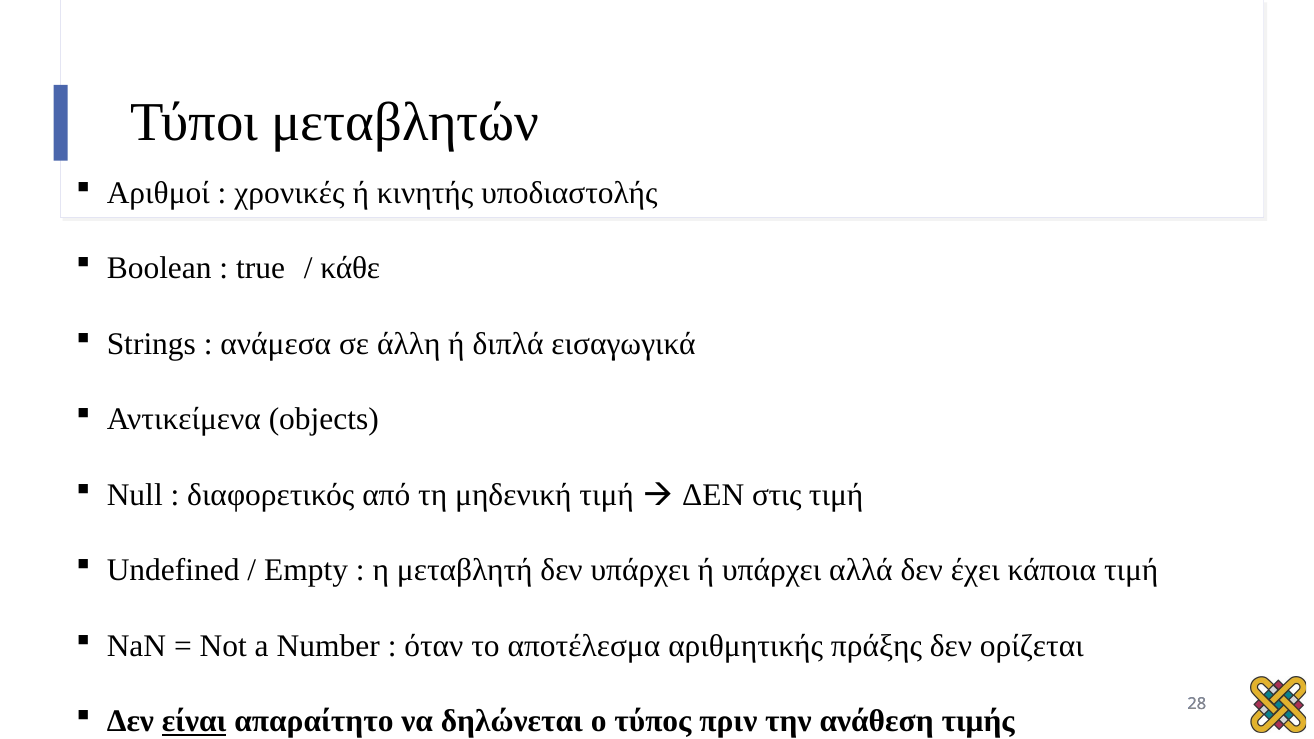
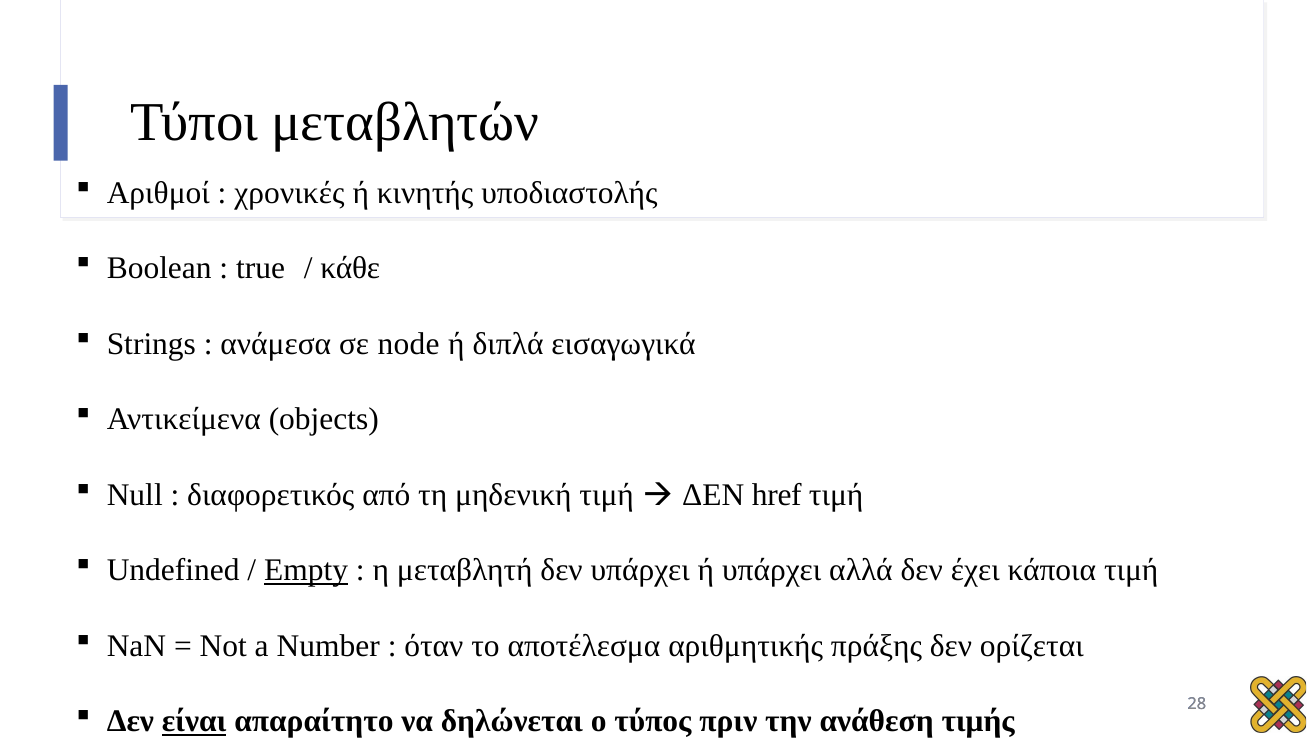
άλλη: άλλη -> node
στις: στις -> href
Empty underline: none -> present
